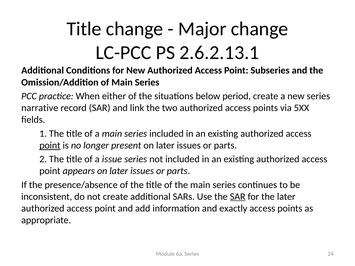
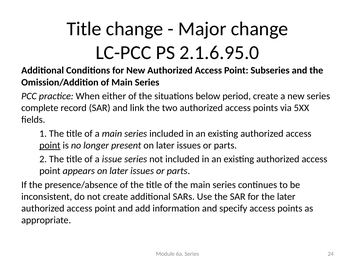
2.6.2.13.1: 2.6.2.13.1 -> 2.1.6.95.0
narrative: narrative -> complete
SAR at (238, 197) underline: present -> none
exactly: exactly -> specify
